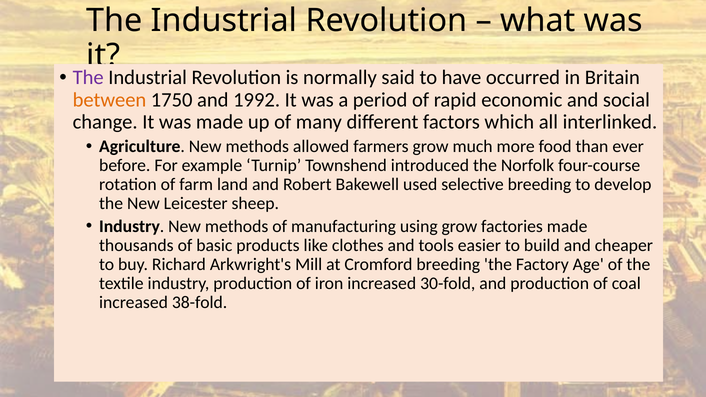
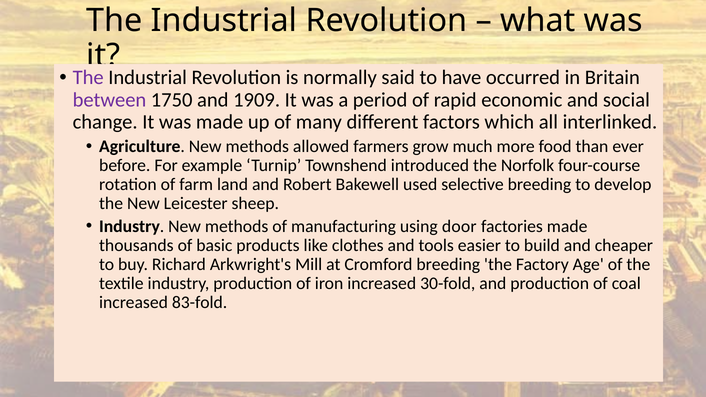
between colour: orange -> purple
1992: 1992 -> 1909
using grow: grow -> door
38-fold: 38-fold -> 83-fold
